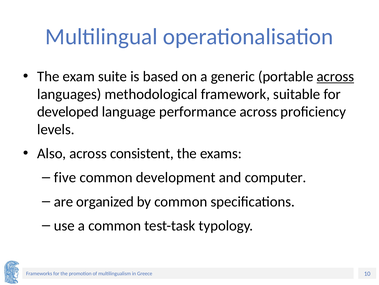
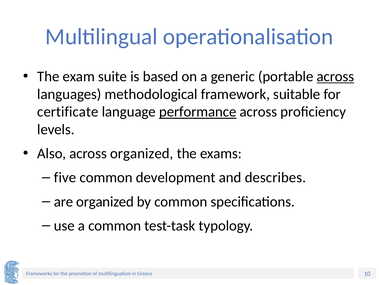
developed: developed -> certificate
performance underline: none -> present
across consistent: consistent -> organized
computer: computer -> describes
